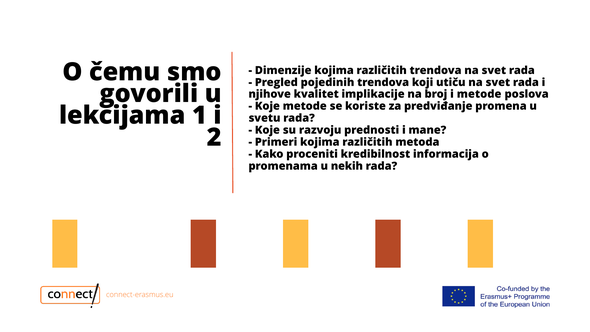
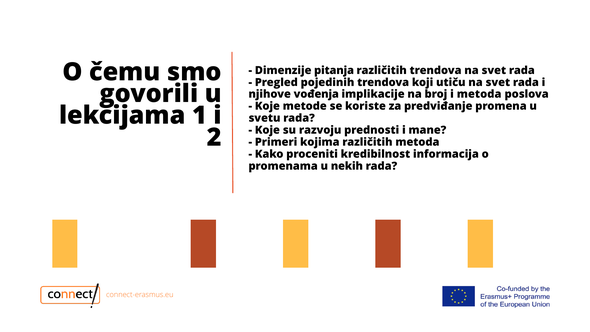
Dimenzije kojima: kojima -> pitanja
kvalitet: kvalitet -> vođenja
i metode: metode -> metoda
